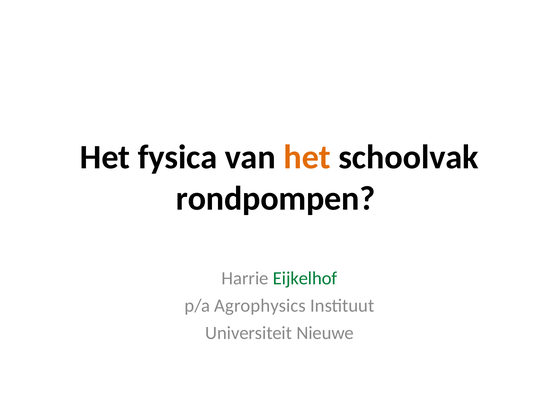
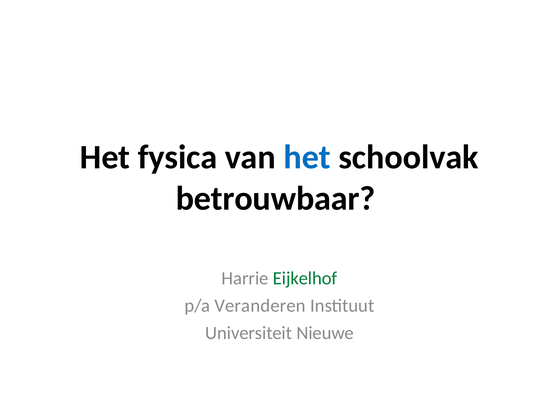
het at (307, 157) colour: orange -> blue
rondpompen: rondpompen -> betrouwbaar
Agrophysics: Agrophysics -> Veranderen
